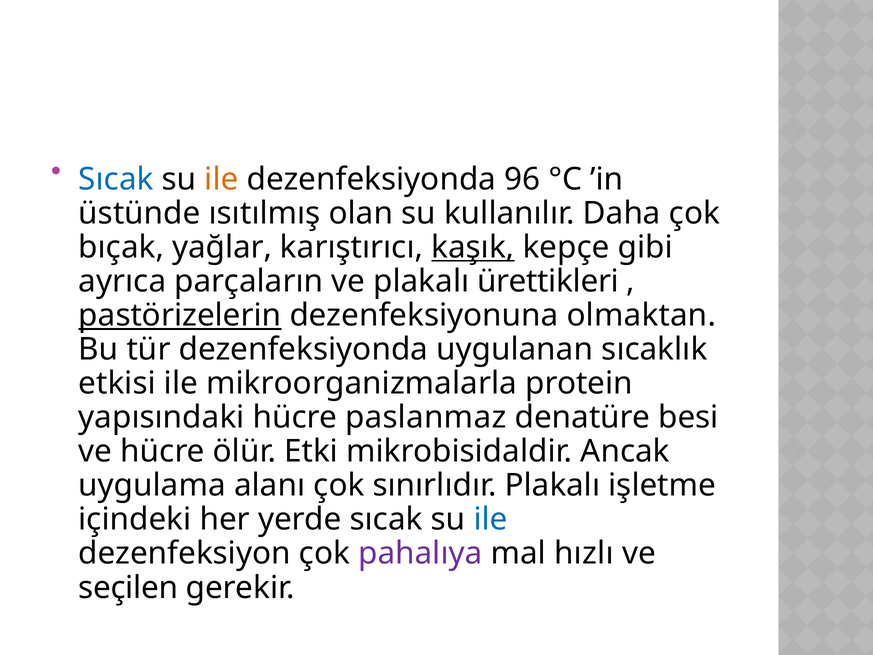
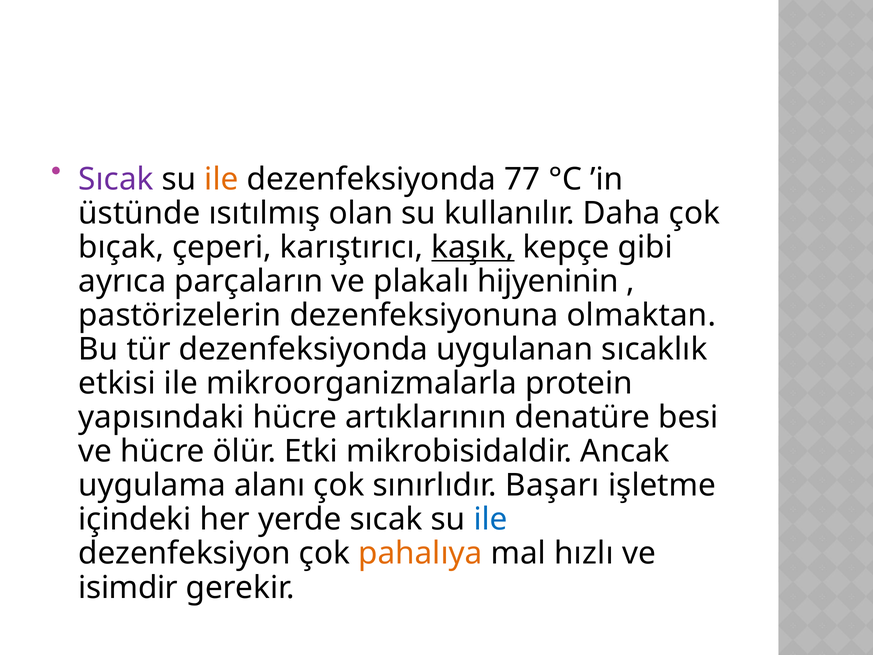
Sıcak at (116, 179) colour: blue -> purple
96: 96 -> 77
yağlar: yağlar -> çeperi
ürettikleri: ürettikleri -> hijyeninin
pastörizelerin underline: present -> none
paslanmaz: paslanmaz -> artıklarının
sınırlıdır Plakalı: Plakalı -> Başarı
pahalıya colour: purple -> orange
seçilen: seçilen -> isimdir
